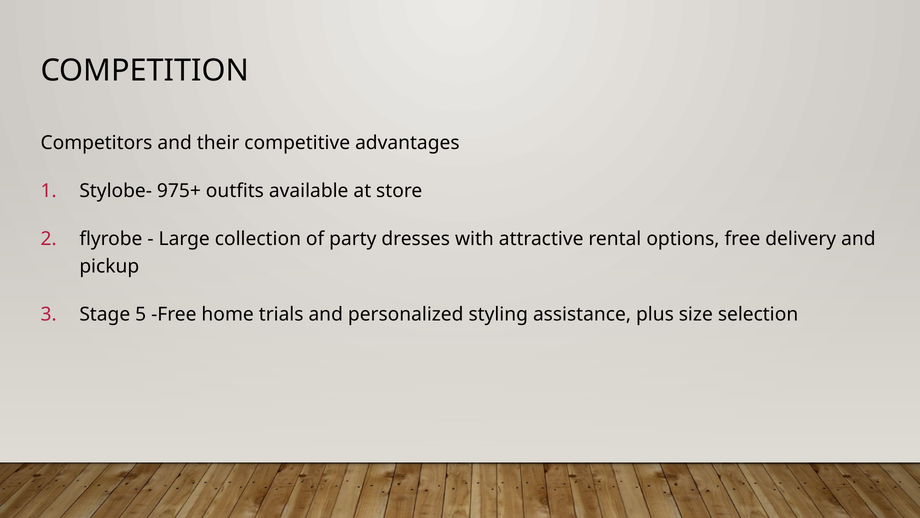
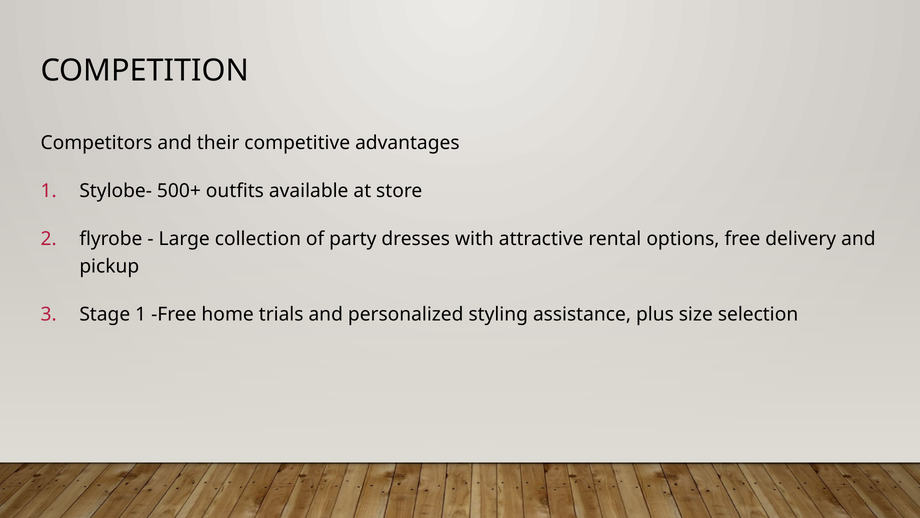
975+: 975+ -> 500+
Stage 5: 5 -> 1
